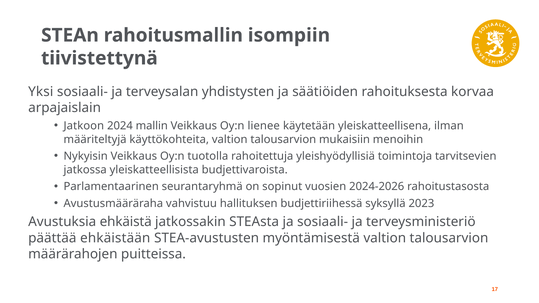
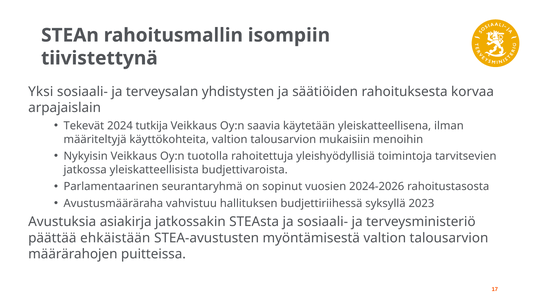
Jatkoon: Jatkoon -> Tekevät
mallin: mallin -> tutkija
lienee: lienee -> saavia
ehkäistä: ehkäistä -> asiakirja
